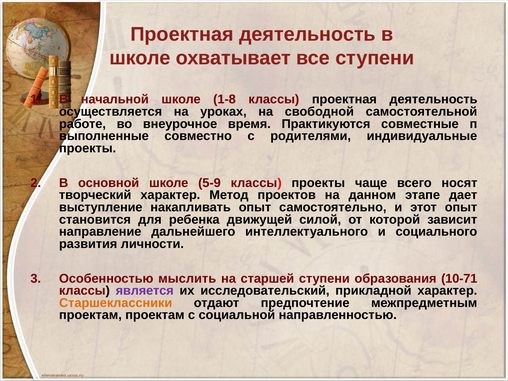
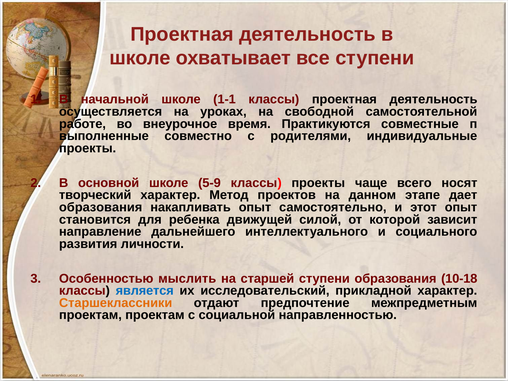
1-8: 1-8 -> 1-1
выступление at (101, 207): выступление -> образования
10-71: 10-71 -> 10-18
является colour: purple -> blue
